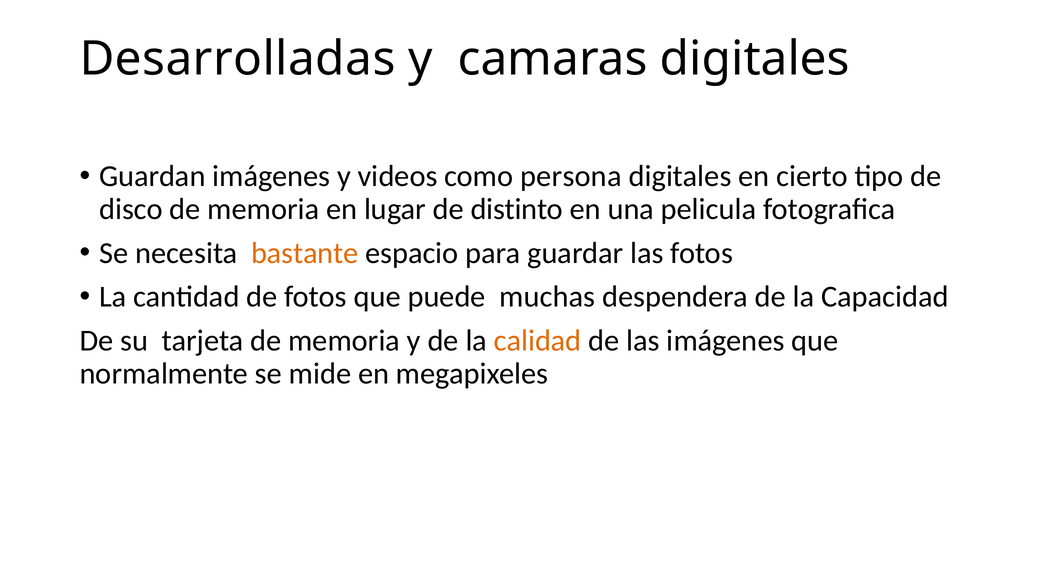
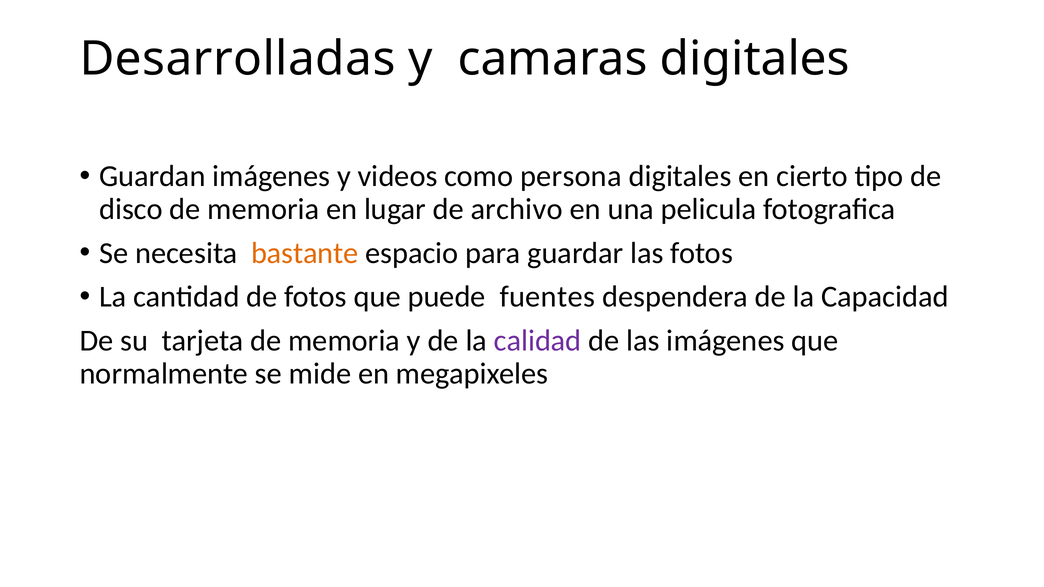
distinto: distinto -> archivo
muchas: muchas -> fuentes
calidad colour: orange -> purple
